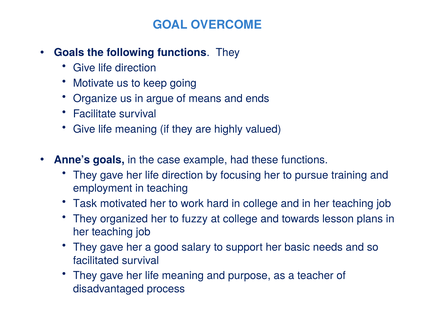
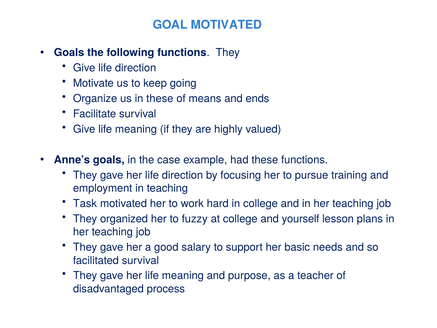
GOAL OVERCOME: OVERCOME -> MOTIVATED
in argue: argue -> these
towards: towards -> yourself
